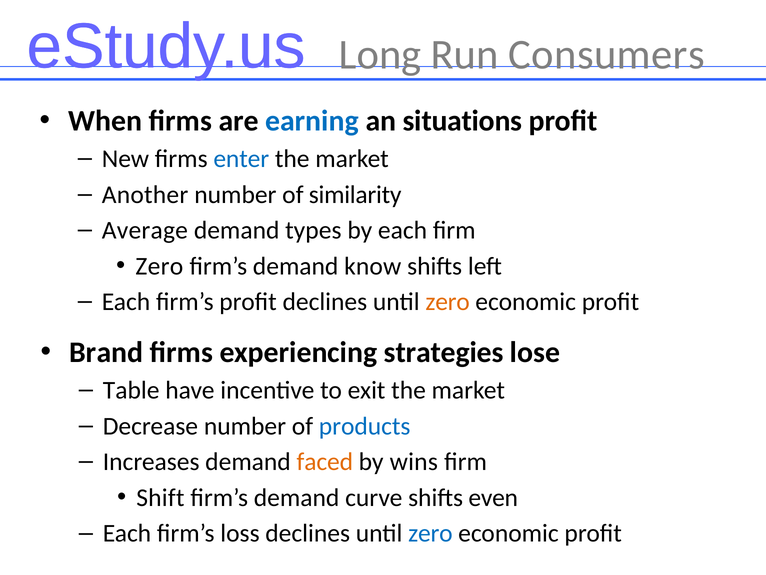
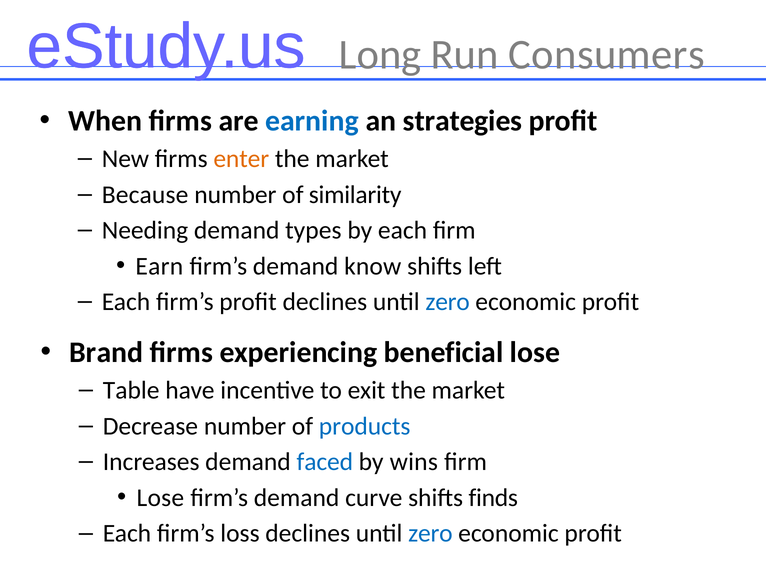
situations: situations -> strategies
enter colour: blue -> orange
Another: Another -> Because
Average: Average -> Needing
Zero at (159, 266): Zero -> Earn
zero at (448, 302) colour: orange -> blue
strategies: strategies -> beneficial
faced colour: orange -> blue
Shift at (160, 497): Shift -> Lose
even: even -> finds
